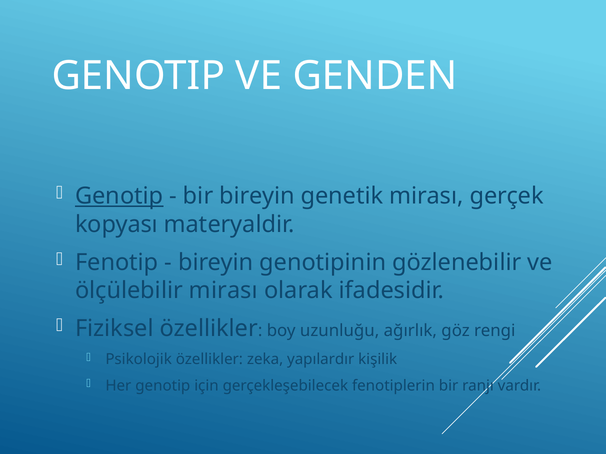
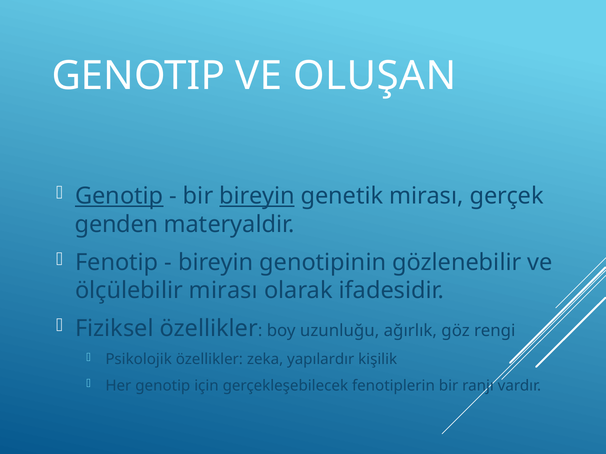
GENDEN: GENDEN -> OLUŞAN
bireyin at (257, 196) underline: none -> present
kopyası: kopyası -> genden
